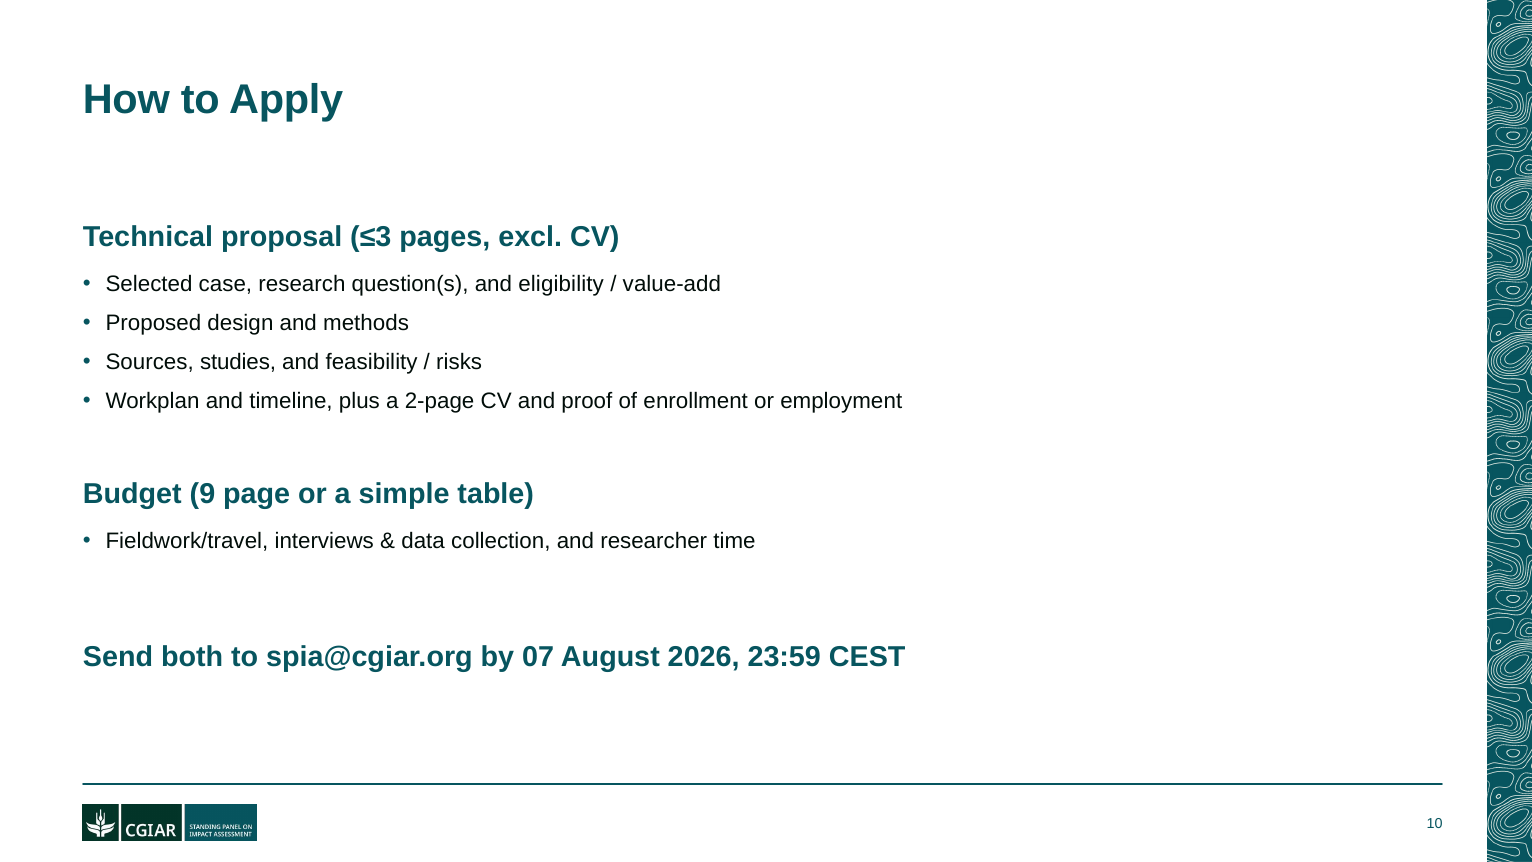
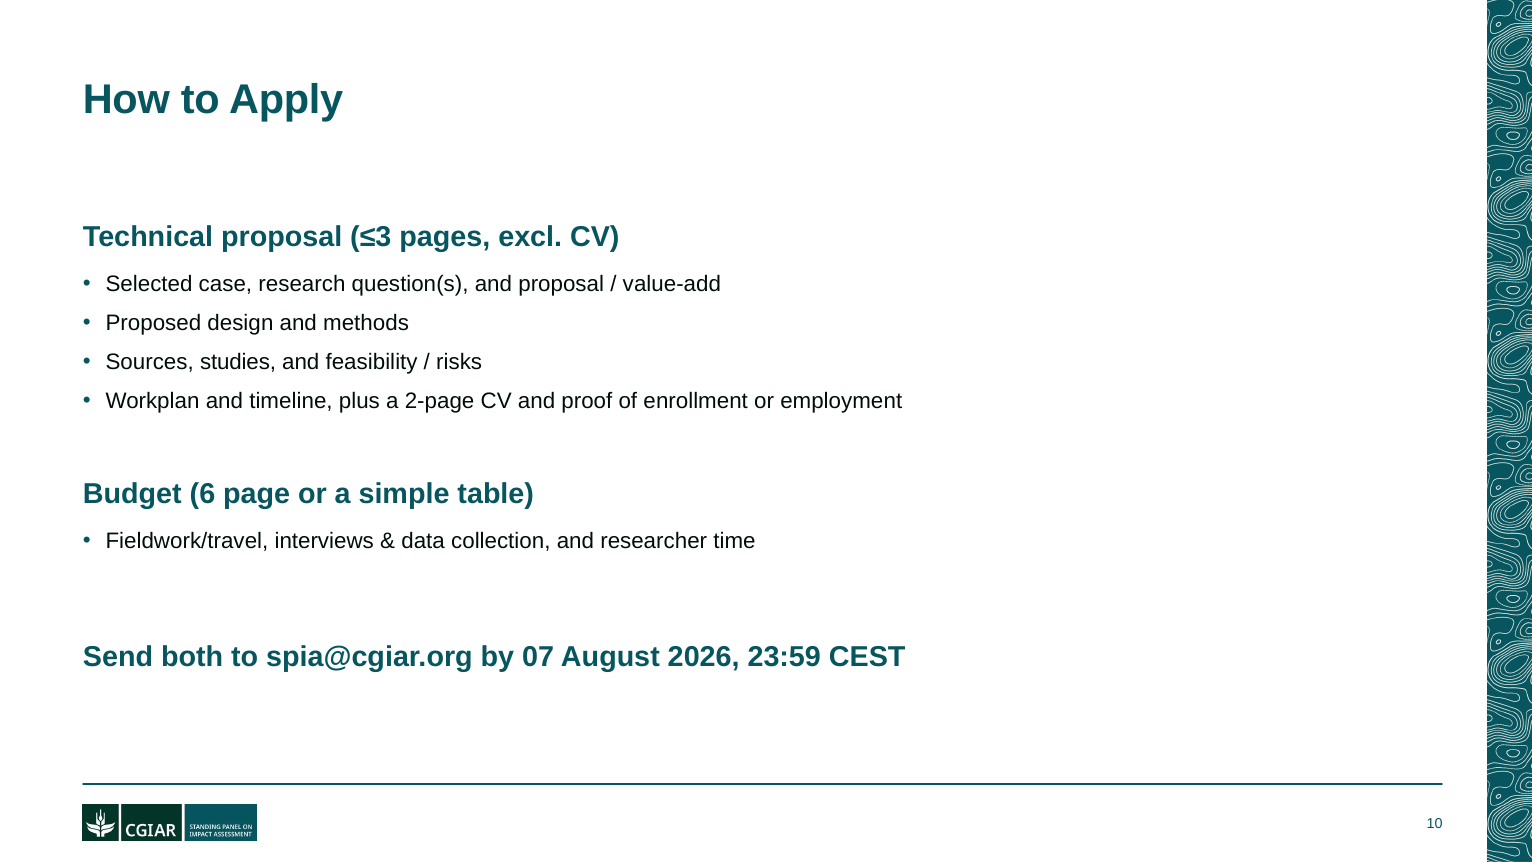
and eligibility: eligibility -> proposal
9: 9 -> 6
